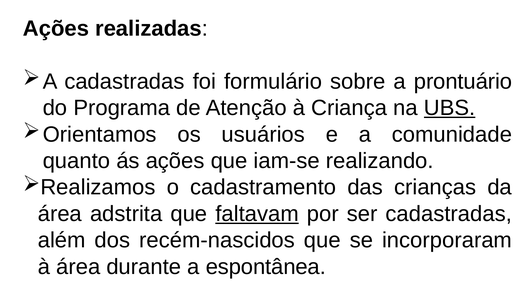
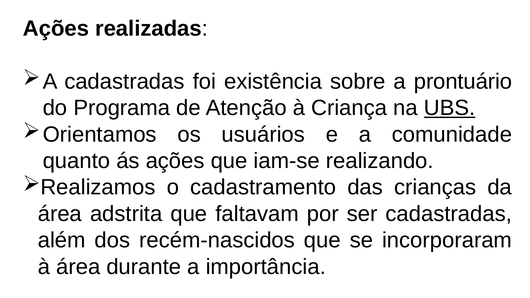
formulário: formulário -> existência
faltavam underline: present -> none
espontânea: espontânea -> importância
